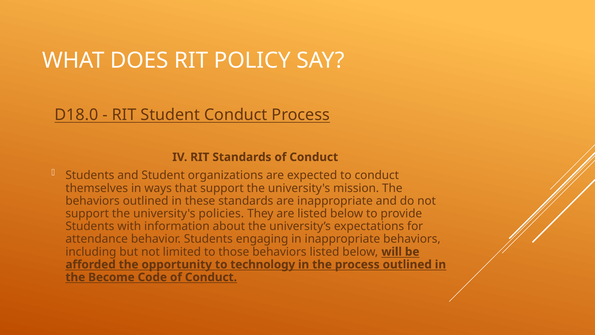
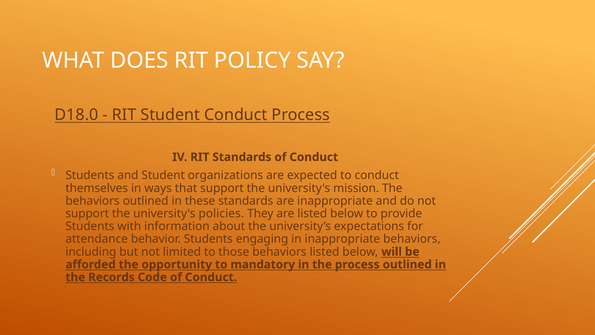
technology: technology -> mandatory
Become: Become -> Records
